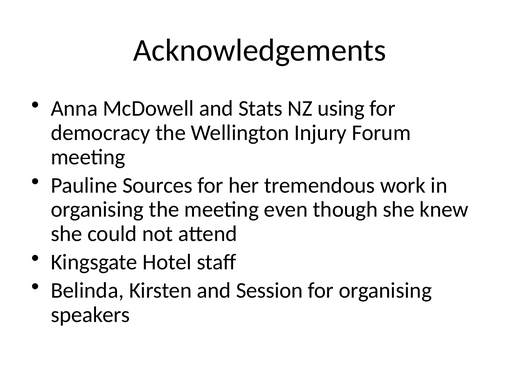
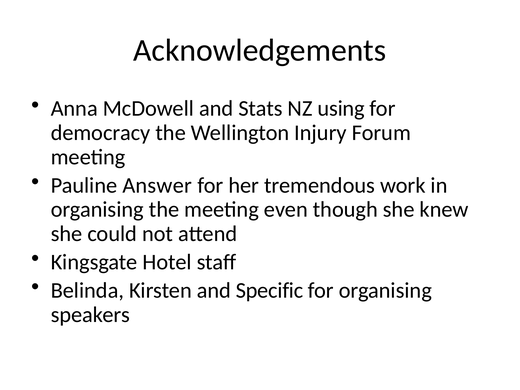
Sources: Sources -> Answer
Session: Session -> Specific
